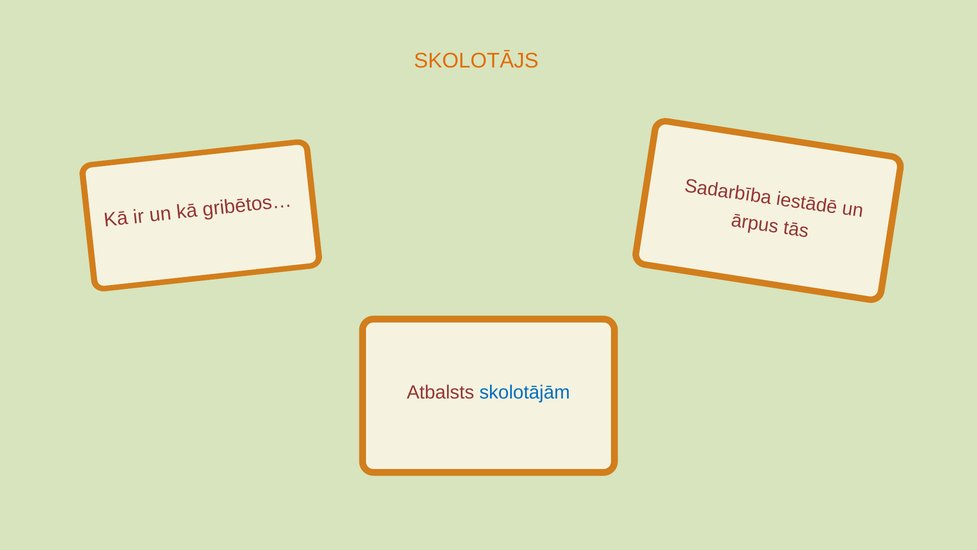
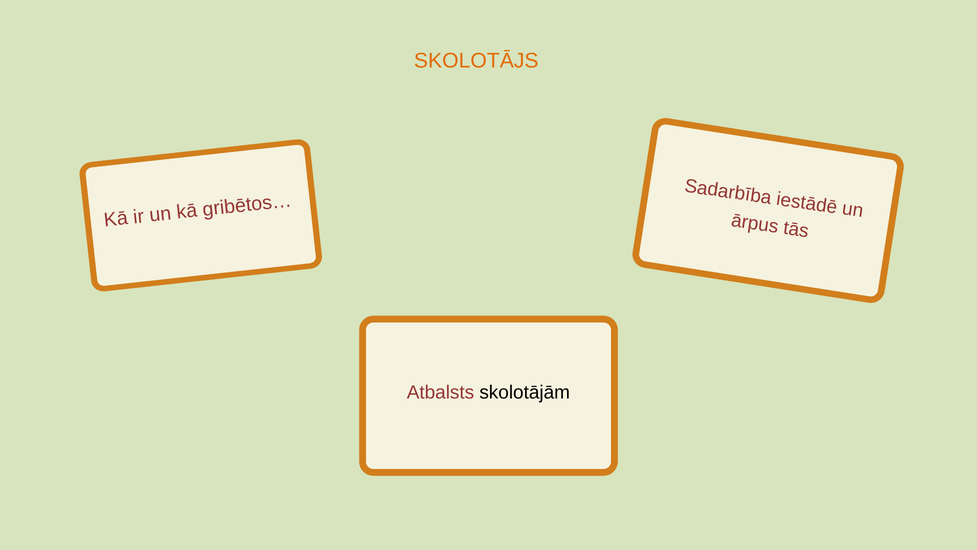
skolotājām colour: blue -> black
